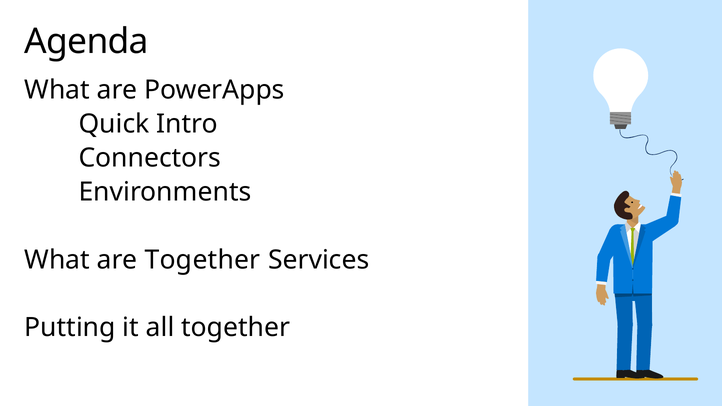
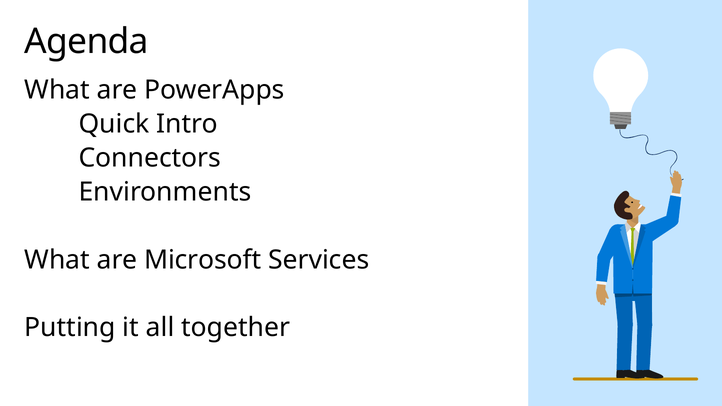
are Together: Together -> Microsoft
